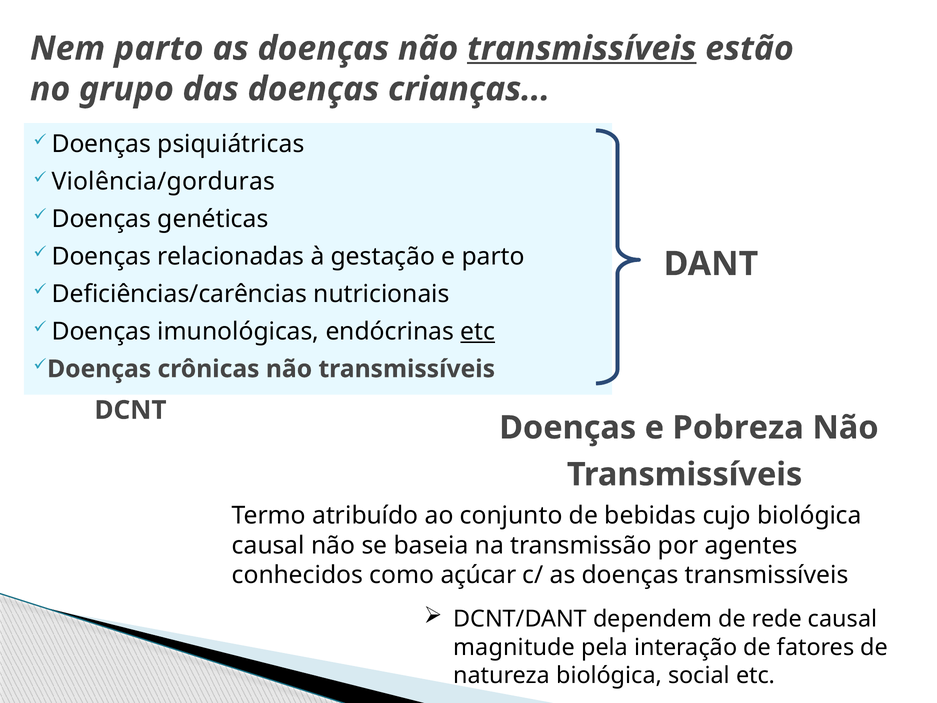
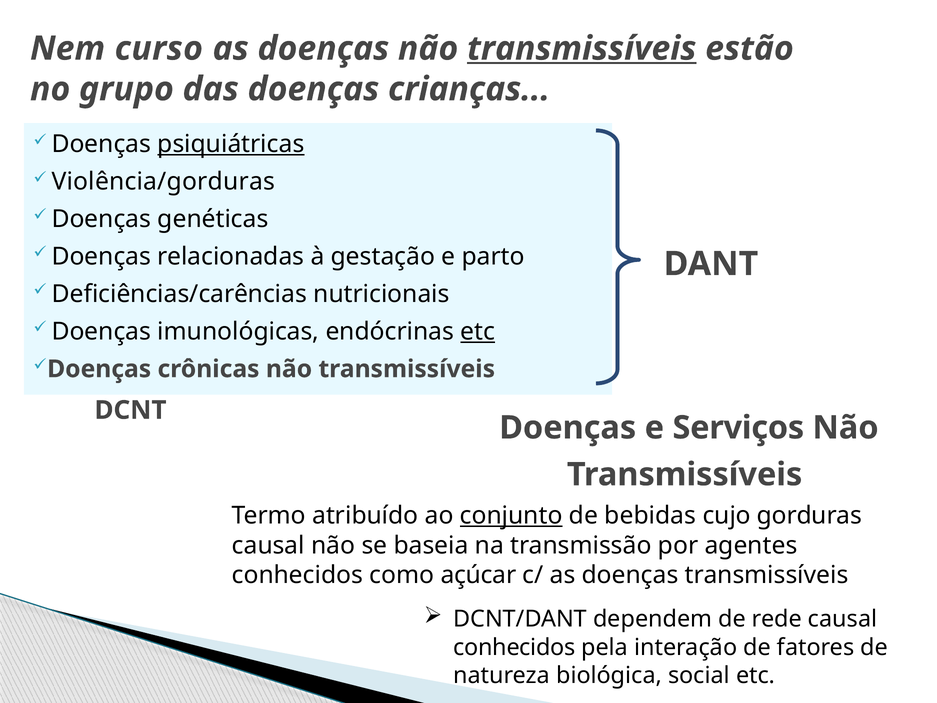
Nem parto: parto -> curso
psiquiátricas underline: none -> present
Pobreza: Pobreza -> Serviços
conjunto underline: none -> present
cujo biológica: biológica -> gorduras
magnitude at (514, 647): magnitude -> conhecidos
